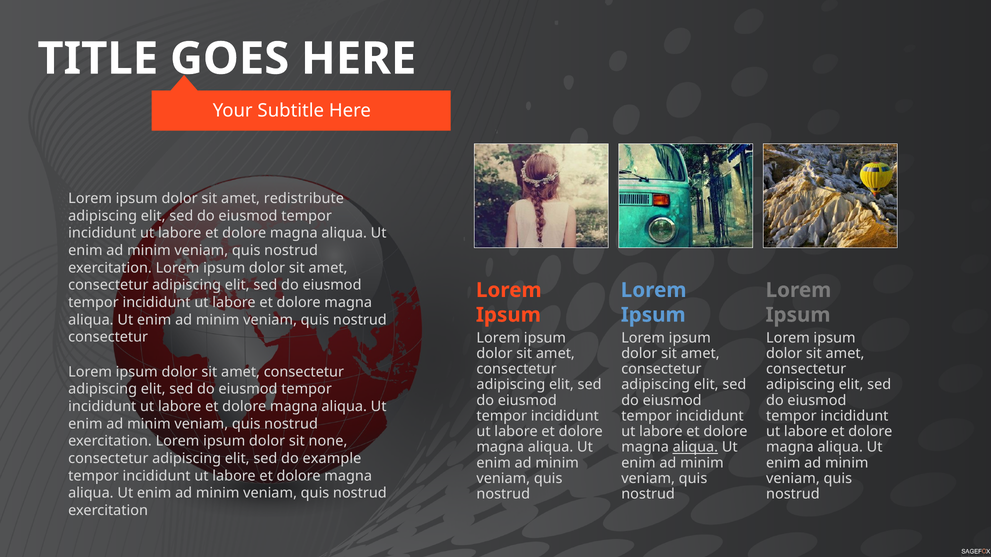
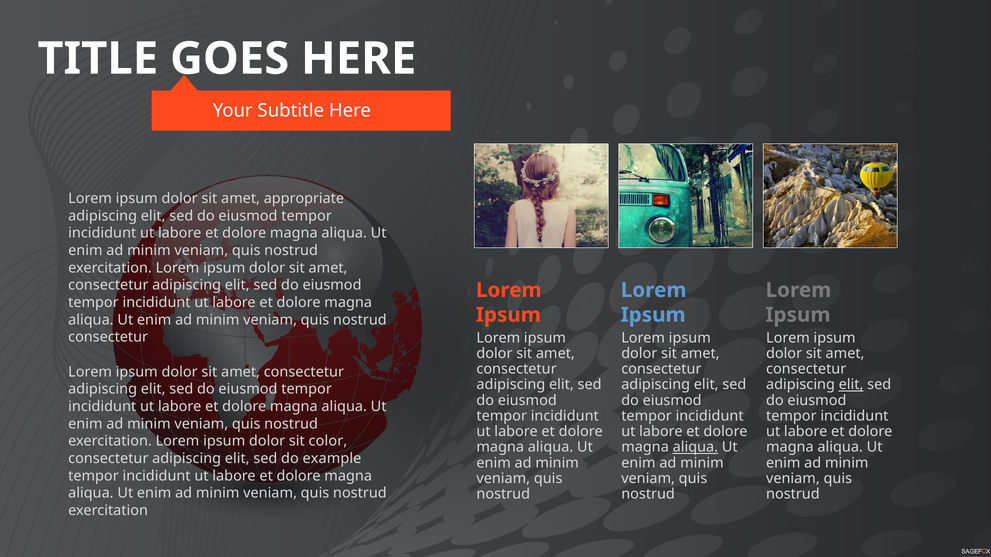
redistribute: redistribute -> appropriate
elit at (851, 385) underline: none -> present
none: none -> color
